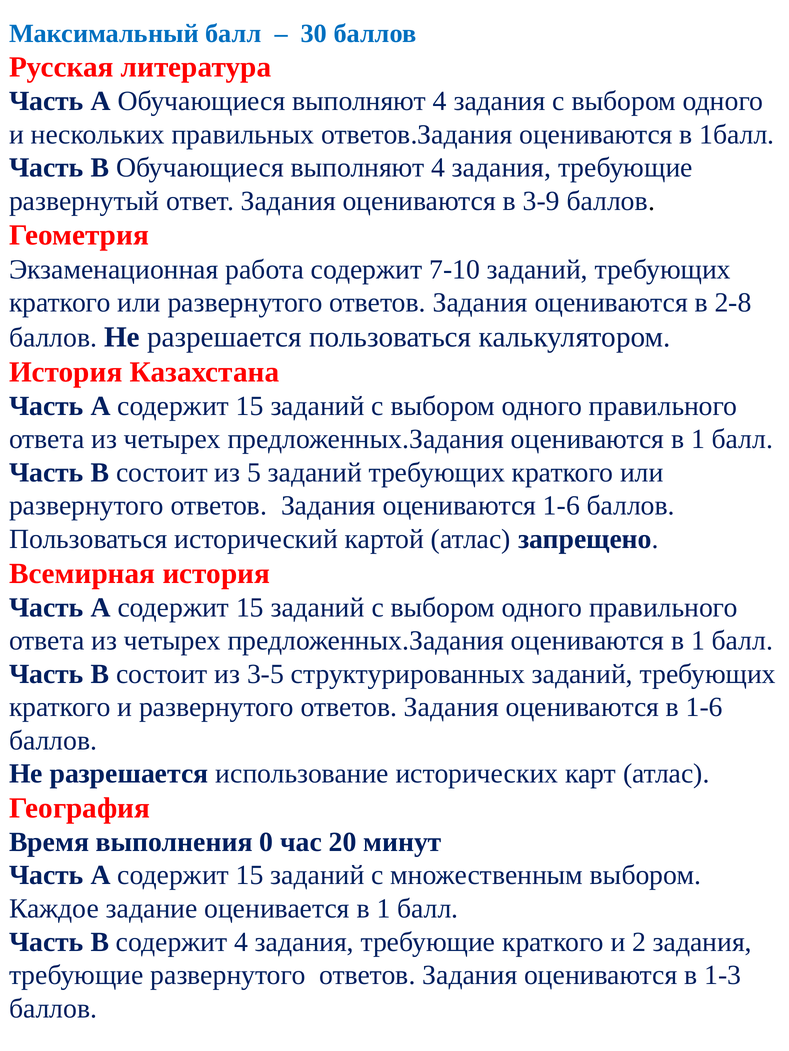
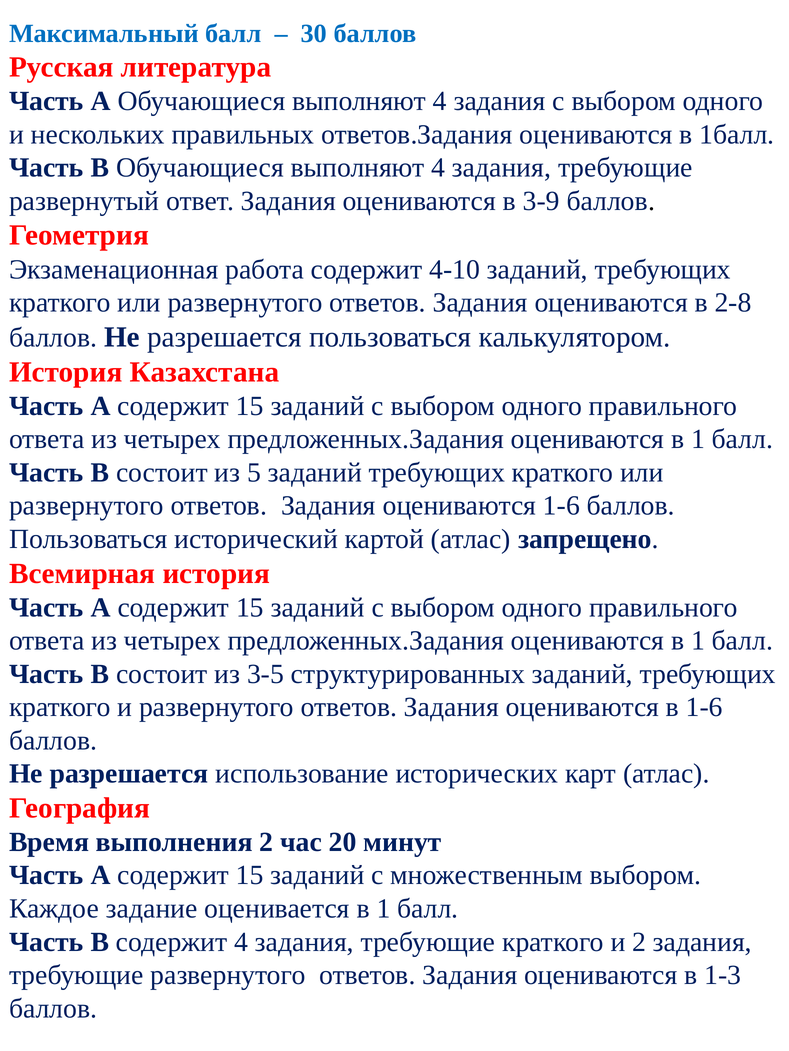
7-10: 7-10 -> 4-10
выполнения 0: 0 -> 2
